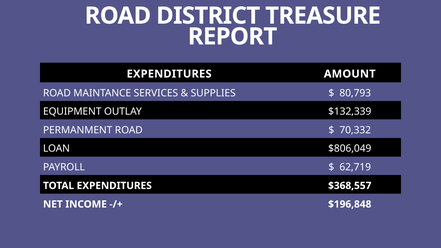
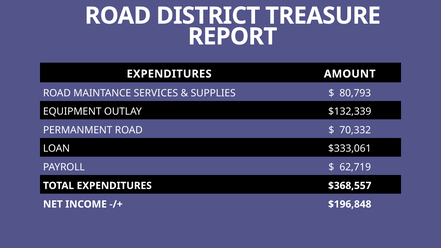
$806,049: $806,049 -> $333,061
